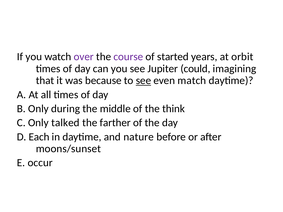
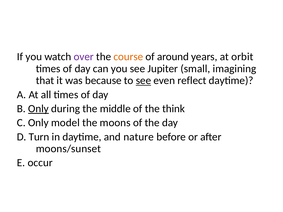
course colour: purple -> orange
started: started -> around
could: could -> small
match: match -> reflect
Only at (38, 109) underline: none -> present
talked: talked -> model
farther: farther -> moons
Each: Each -> Turn
